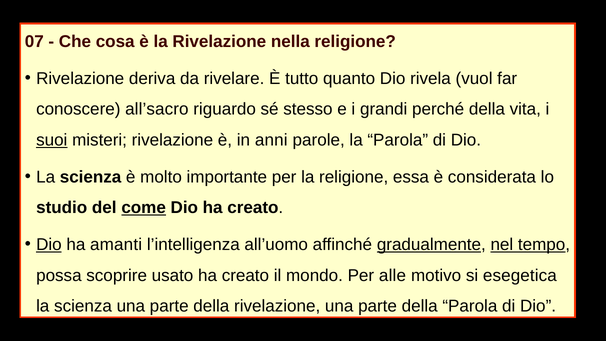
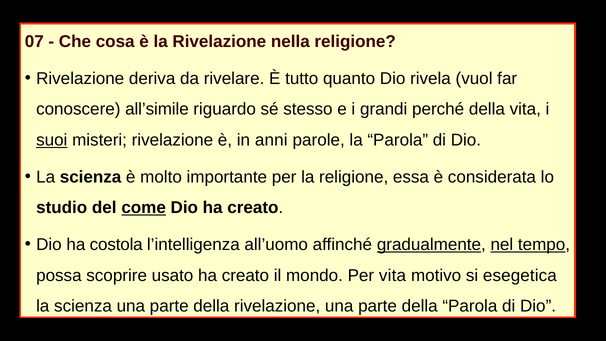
all’sacro: all’sacro -> all’simile
Dio at (49, 245) underline: present -> none
amanti: amanti -> costola
Per alle: alle -> vita
